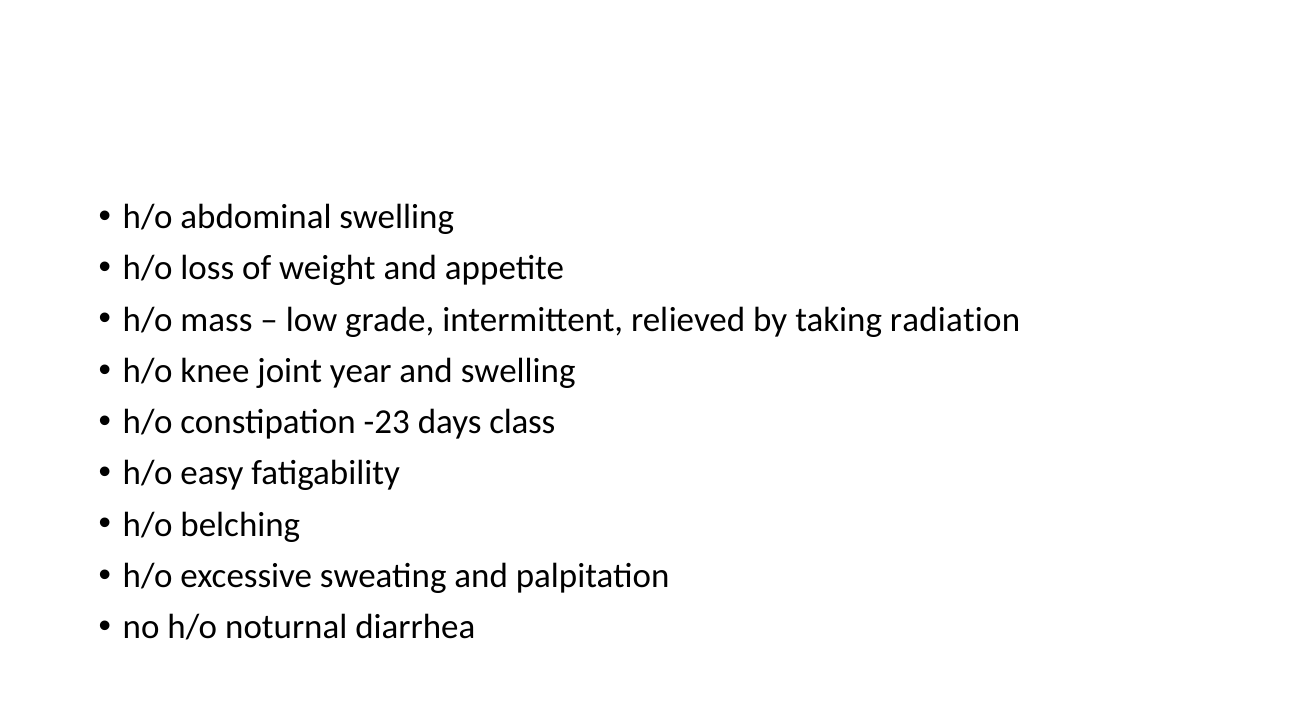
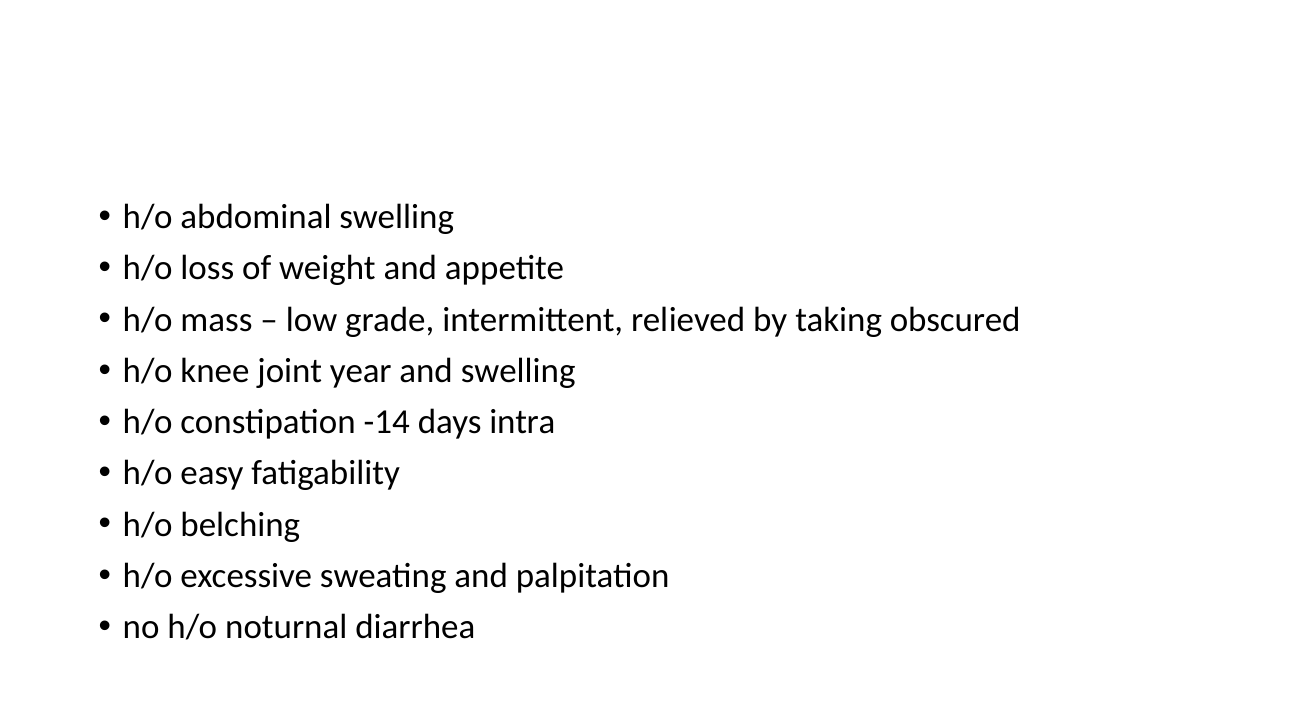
radiation: radiation -> obscured
-23: -23 -> -14
class: class -> intra
